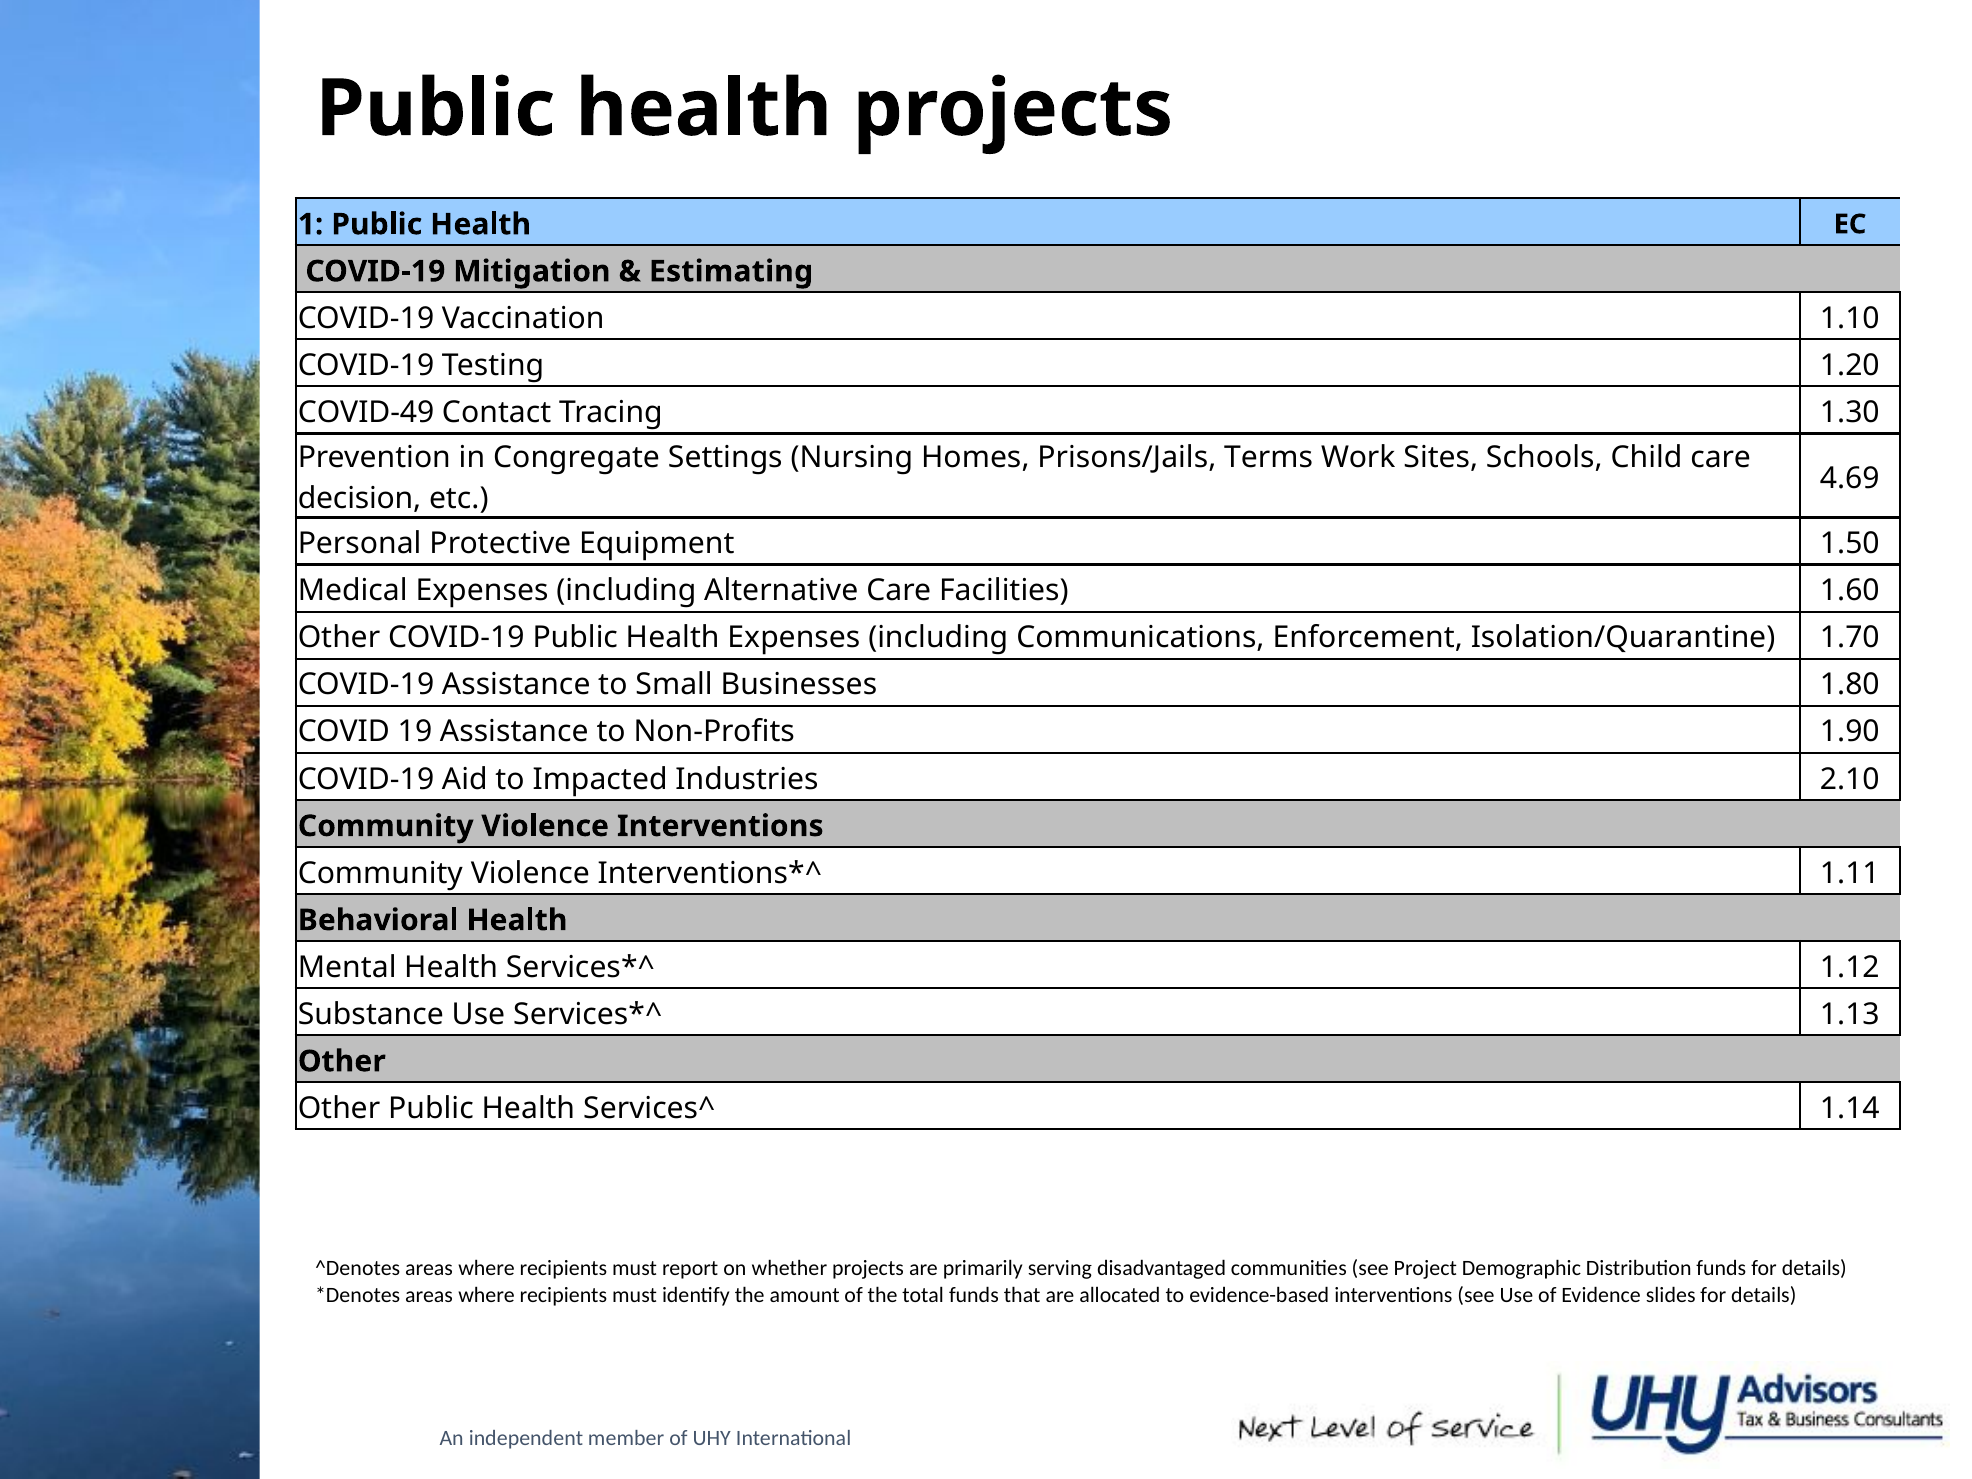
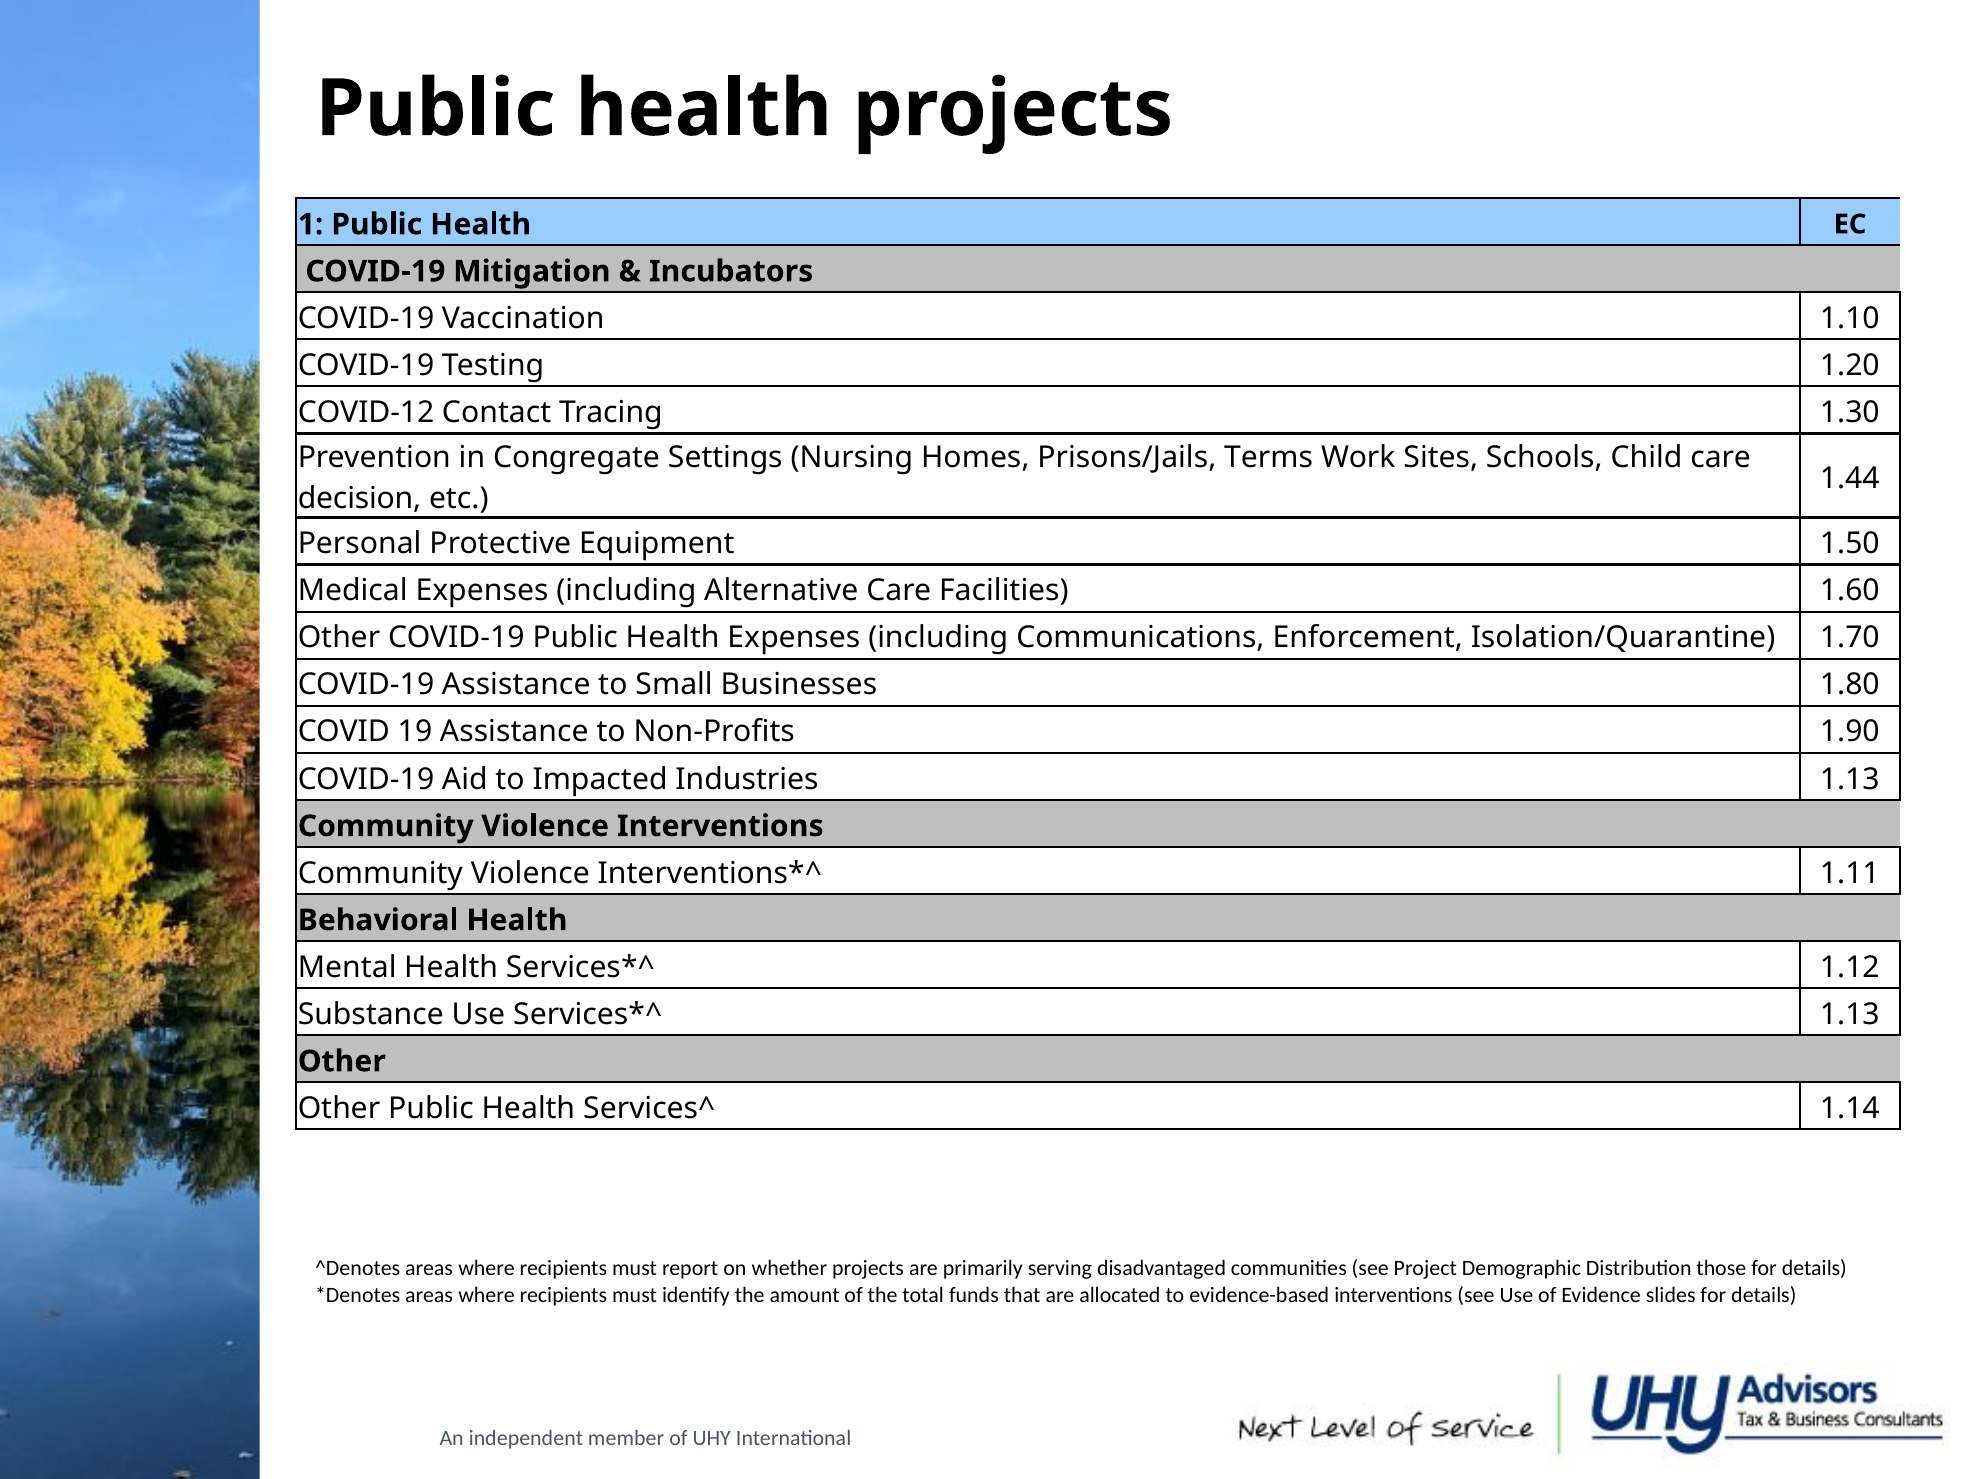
Estimating: Estimating -> Incubators
COVID-49: COVID-49 -> COVID-12
4.69: 4.69 -> 1.44
Industries 2.10: 2.10 -> 1.13
Distribution funds: funds -> those
